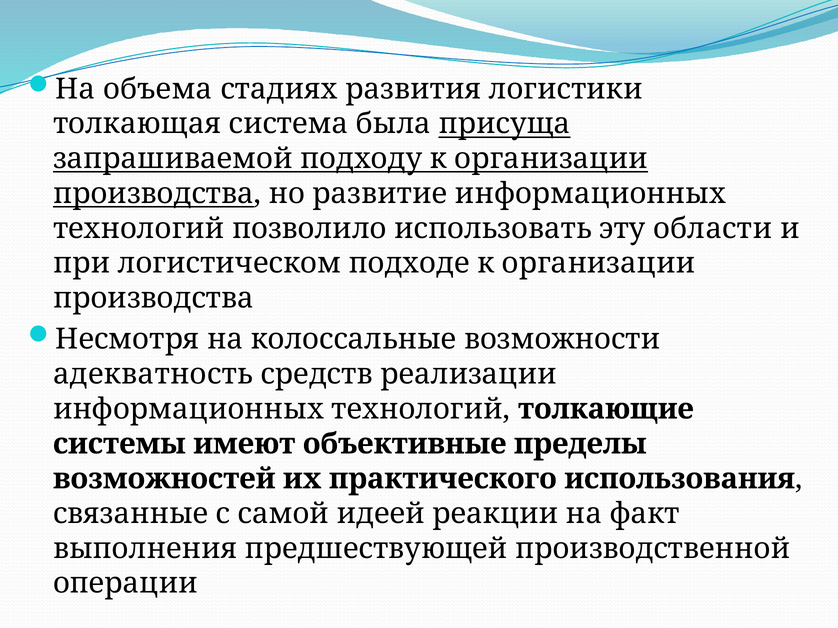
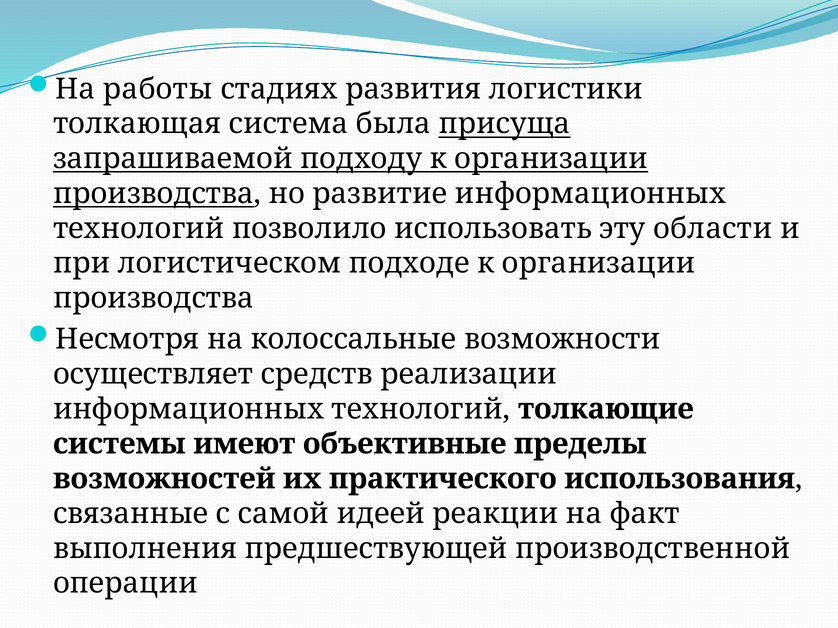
объема: объема -> работы
адекватность: адекватность -> осуществляет
